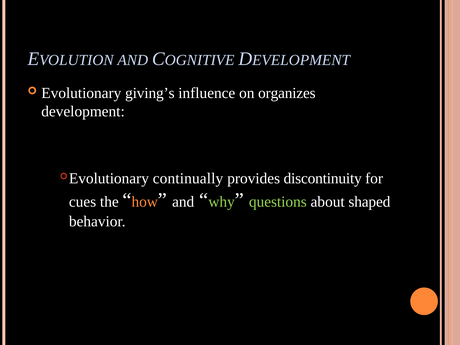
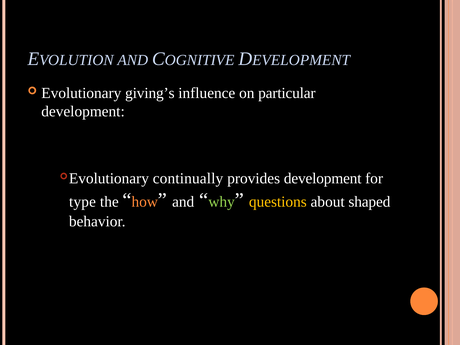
organizes: organizes -> particular
provides discontinuity: discontinuity -> development
cues: cues -> type
questions colour: light green -> yellow
